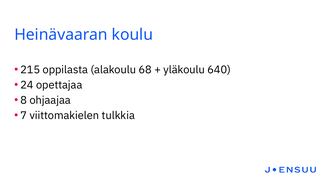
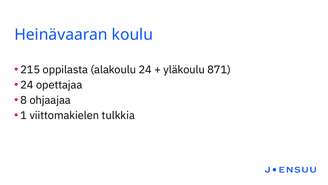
alakoulu 68: 68 -> 24
640: 640 -> 871
7: 7 -> 1
